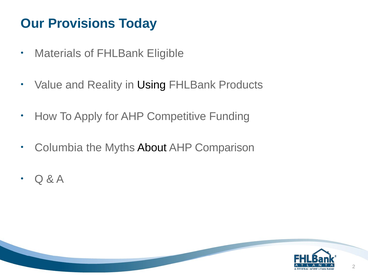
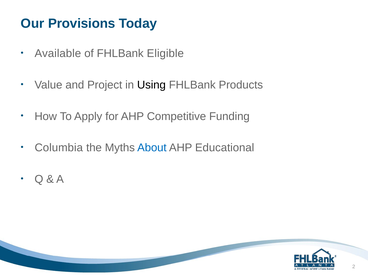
Materials: Materials -> Available
Reality: Reality -> Project
About colour: black -> blue
Comparison: Comparison -> Educational
